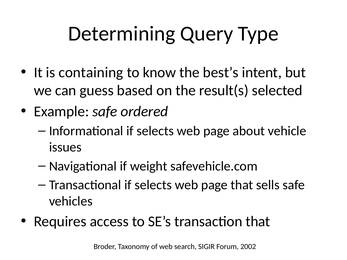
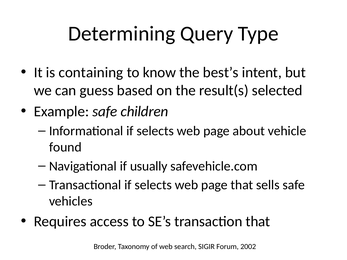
ordered: ordered -> children
issues: issues -> found
weight: weight -> usually
